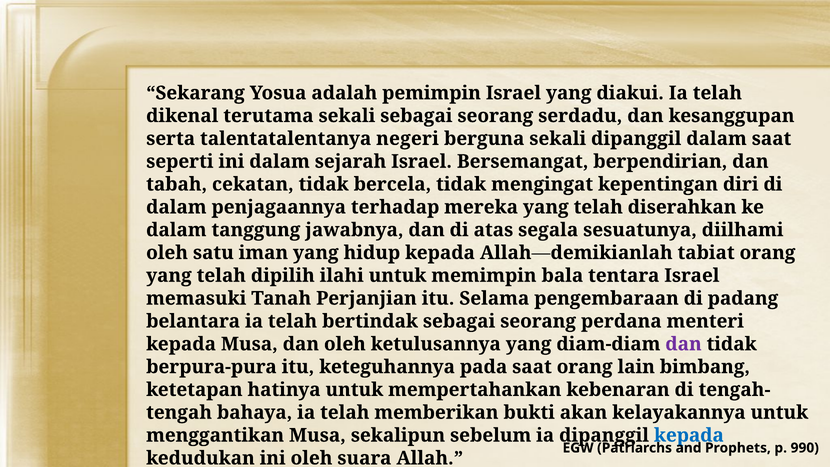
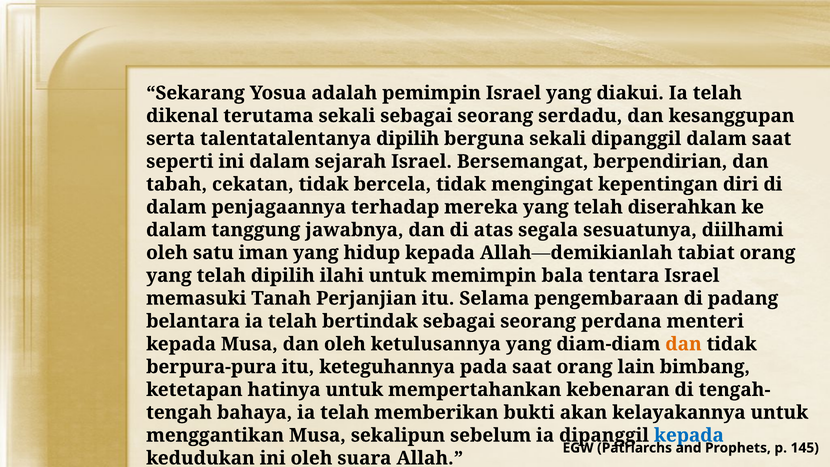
talentatalentanya negeri: negeri -> dipilih
dan at (684, 344) colour: purple -> orange
990: 990 -> 145
